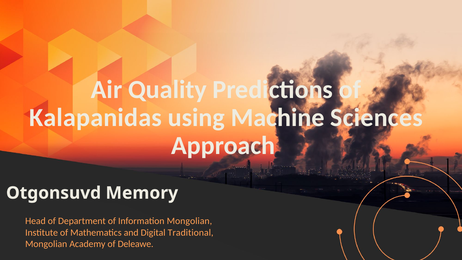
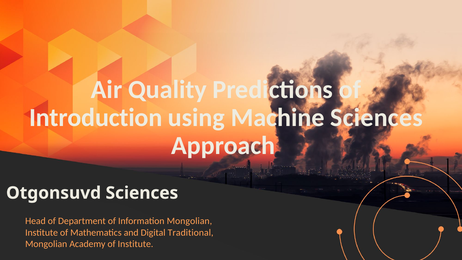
Kalapanidas: Kalapanidas -> Introduction
Otgonsuvd Memory: Memory -> Sciences
of Deleawe: Deleawe -> Institute
